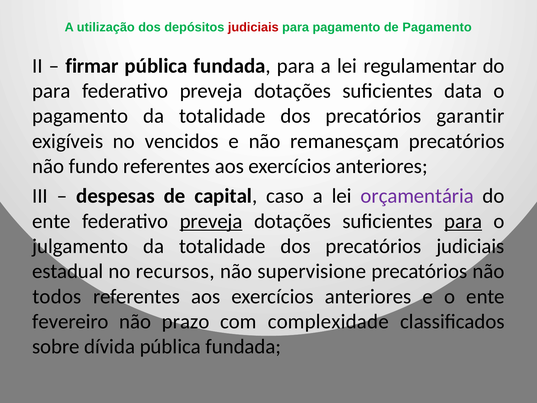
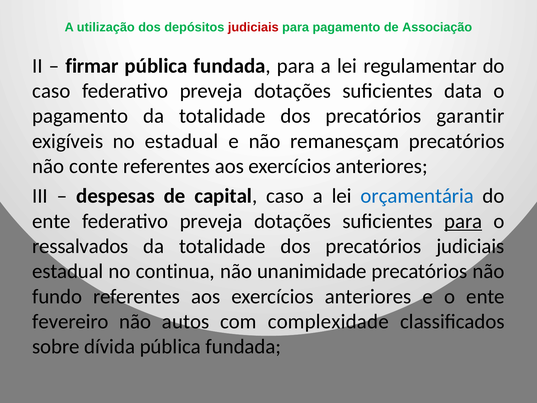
de Pagamento: Pagamento -> Associação
para at (51, 91): para -> caso
no vencidos: vencidos -> estadual
fundo: fundo -> conte
orçamentária colour: purple -> blue
preveja at (211, 221) underline: present -> none
julgamento: julgamento -> ressalvados
recursos: recursos -> continua
supervisione: supervisione -> unanimidade
todos: todos -> fundo
prazo: prazo -> autos
